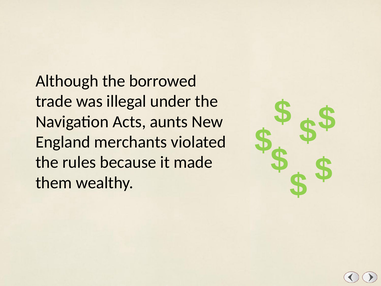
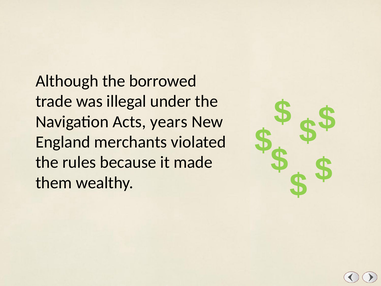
aunts: aunts -> years
